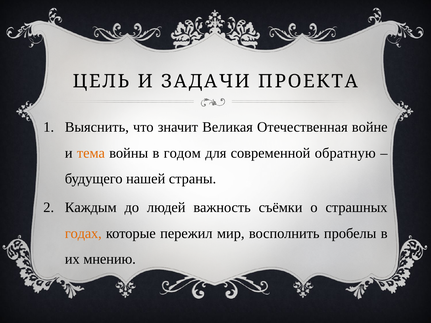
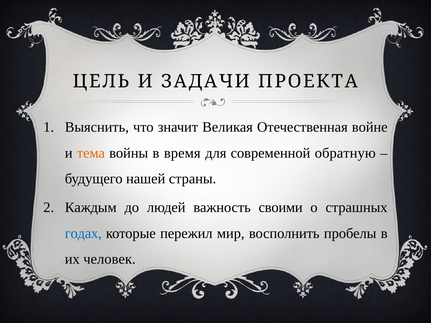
годом: годом -> время
съёмки: съёмки -> своими
годах colour: orange -> blue
мнению: мнению -> человек
